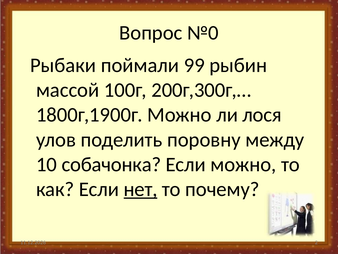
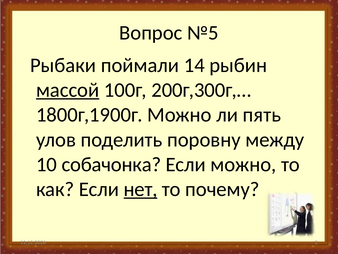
№0: №0 -> №5
99: 99 -> 14
массой underline: none -> present
лося: лося -> пять
